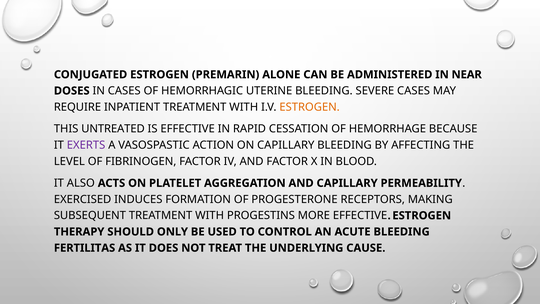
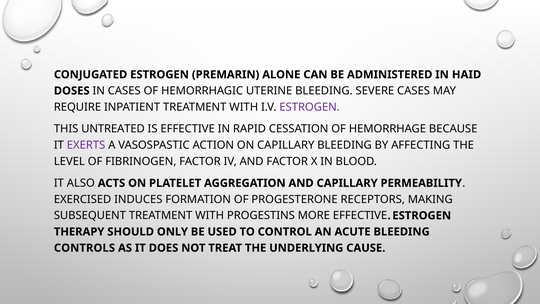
NEAR: NEAR -> HAID
ESTROGEN at (310, 107) colour: orange -> purple
FERTILITAS: FERTILITAS -> CONTROLS
